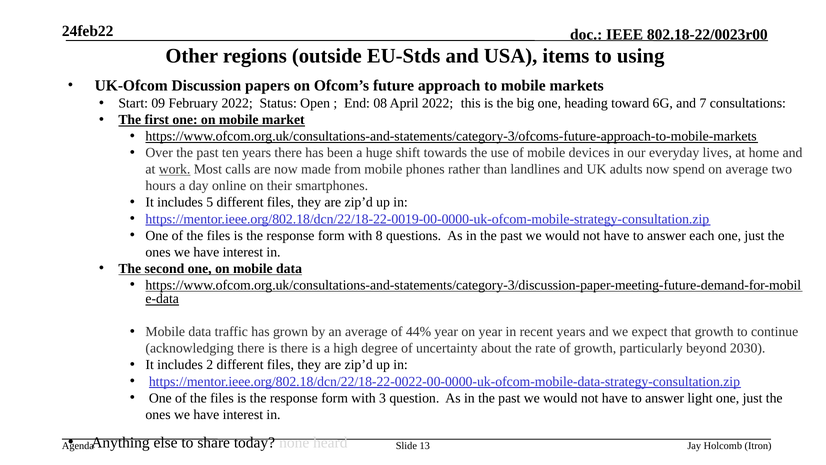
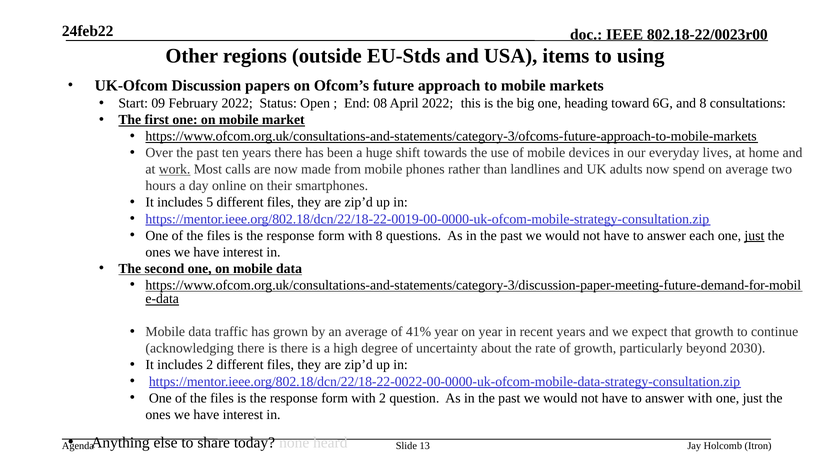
and 7: 7 -> 8
just at (754, 235) underline: none -> present
44%: 44% -> 41%
with 3: 3 -> 2
answer light: light -> with
